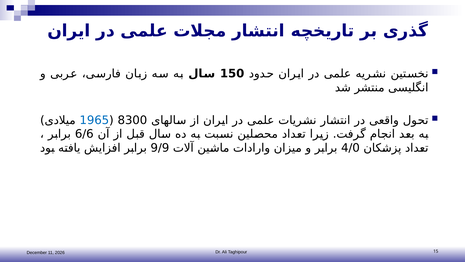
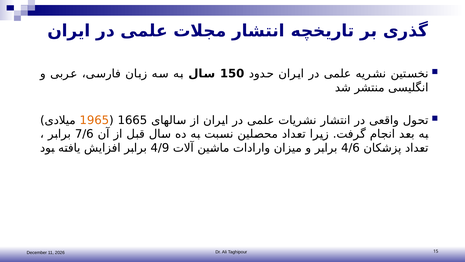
1965 colour: blue -> orange
8300: 8300 -> 1665
6/6: 6/6 -> 7/6
9/9: 9/9 -> 4/9
4/0: 4/0 -> 4/6
